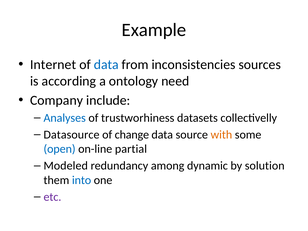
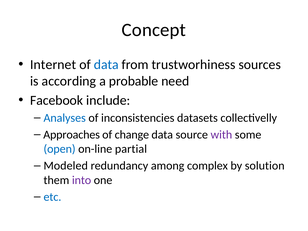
Example: Example -> Concept
inconsistencies: inconsistencies -> trustworhiness
ontology: ontology -> probable
Company: Company -> Facebook
trustworhiness: trustworhiness -> inconsistencies
Datasource: Datasource -> Approaches
with colour: orange -> purple
dynamic: dynamic -> complex
into colour: blue -> purple
etc colour: purple -> blue
